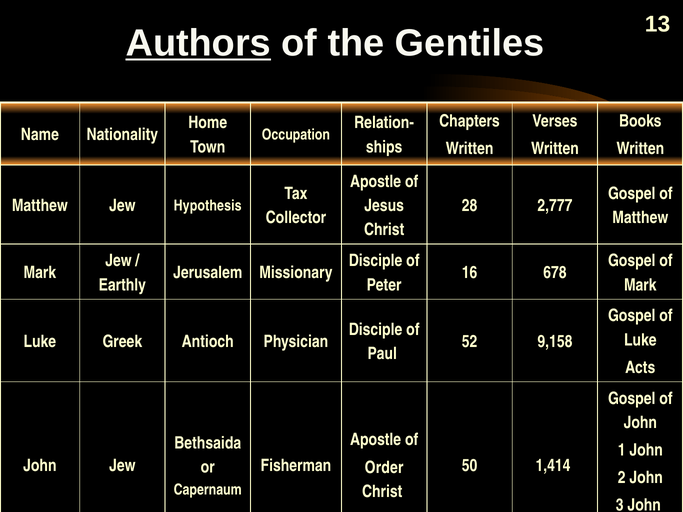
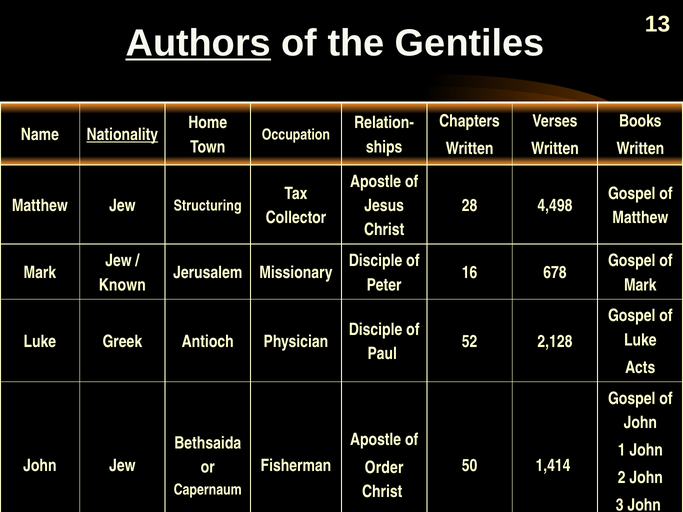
Nationality underline: none -> present
Hypothesis: Hypothesis -> Structuring
2,777: 2,777 -> 4,498
Earthly: Earthly -> Known
9,158: 9,158 -> 2,128
